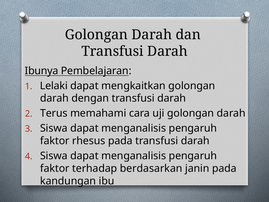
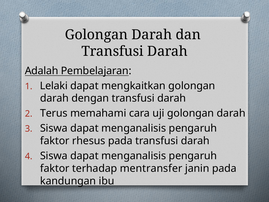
Ibunya: Ibunya -> Adalah
berdasarkan: berdasarkan -> mentransfer
